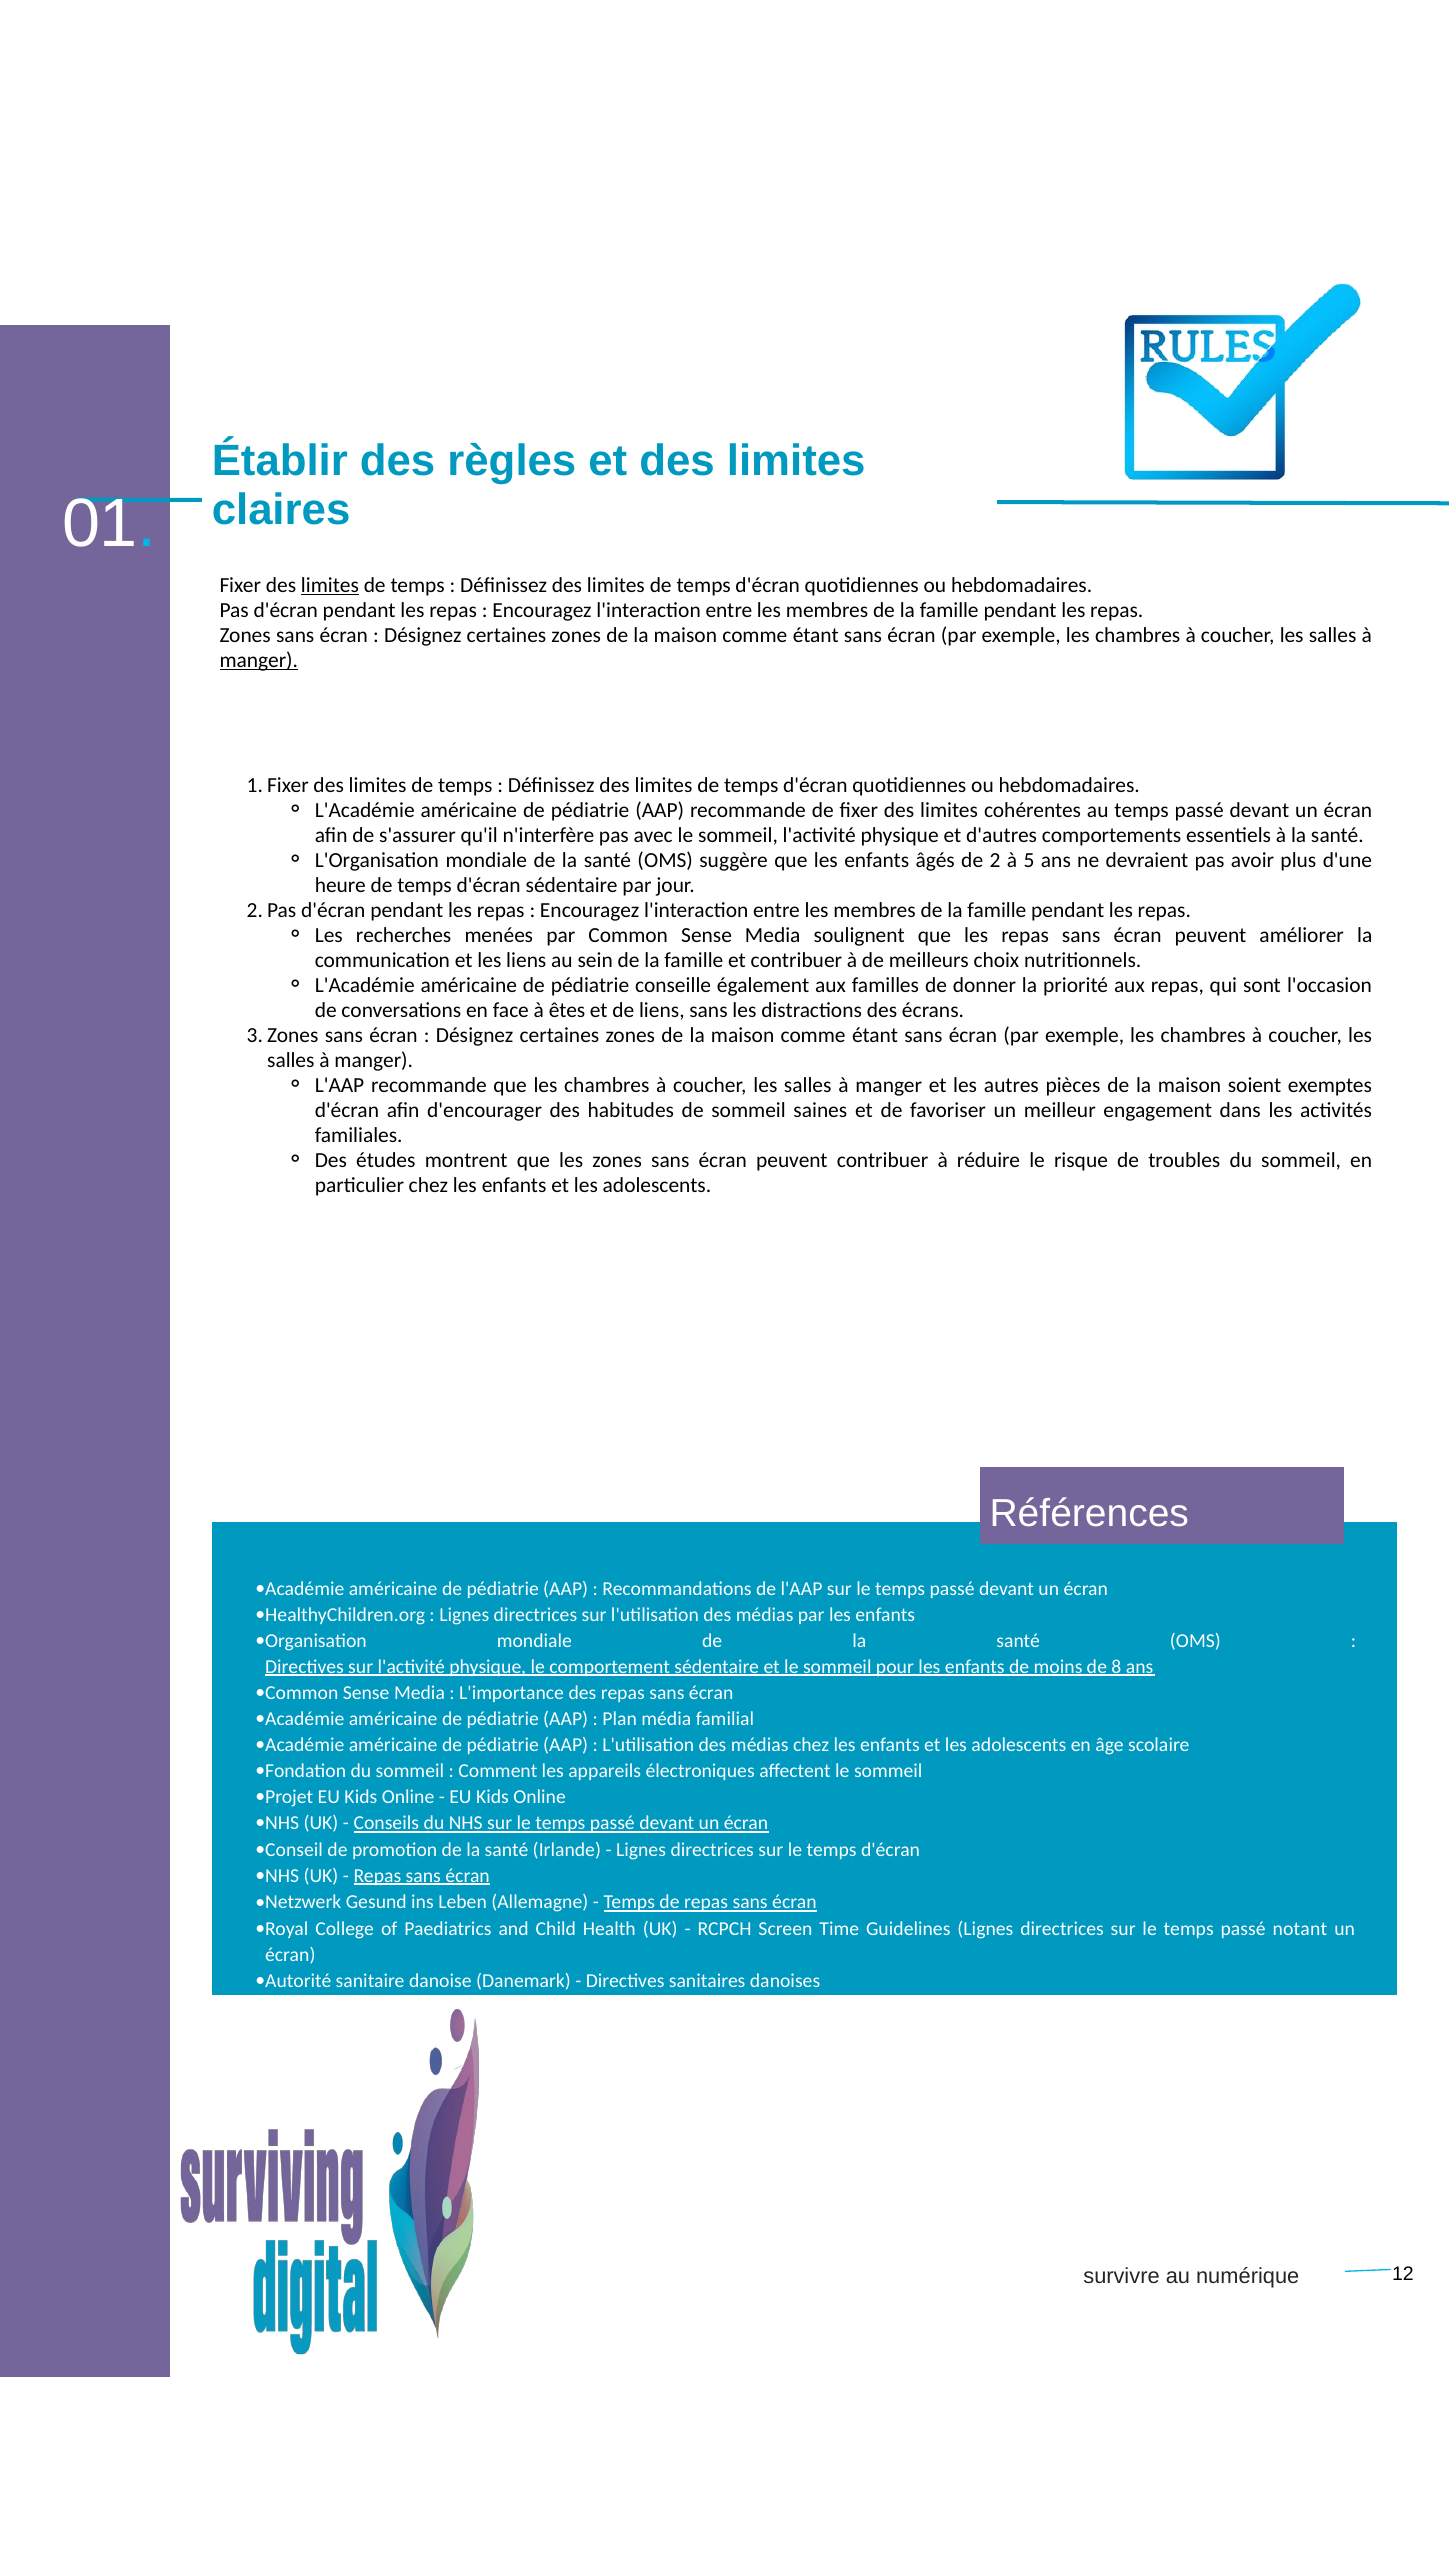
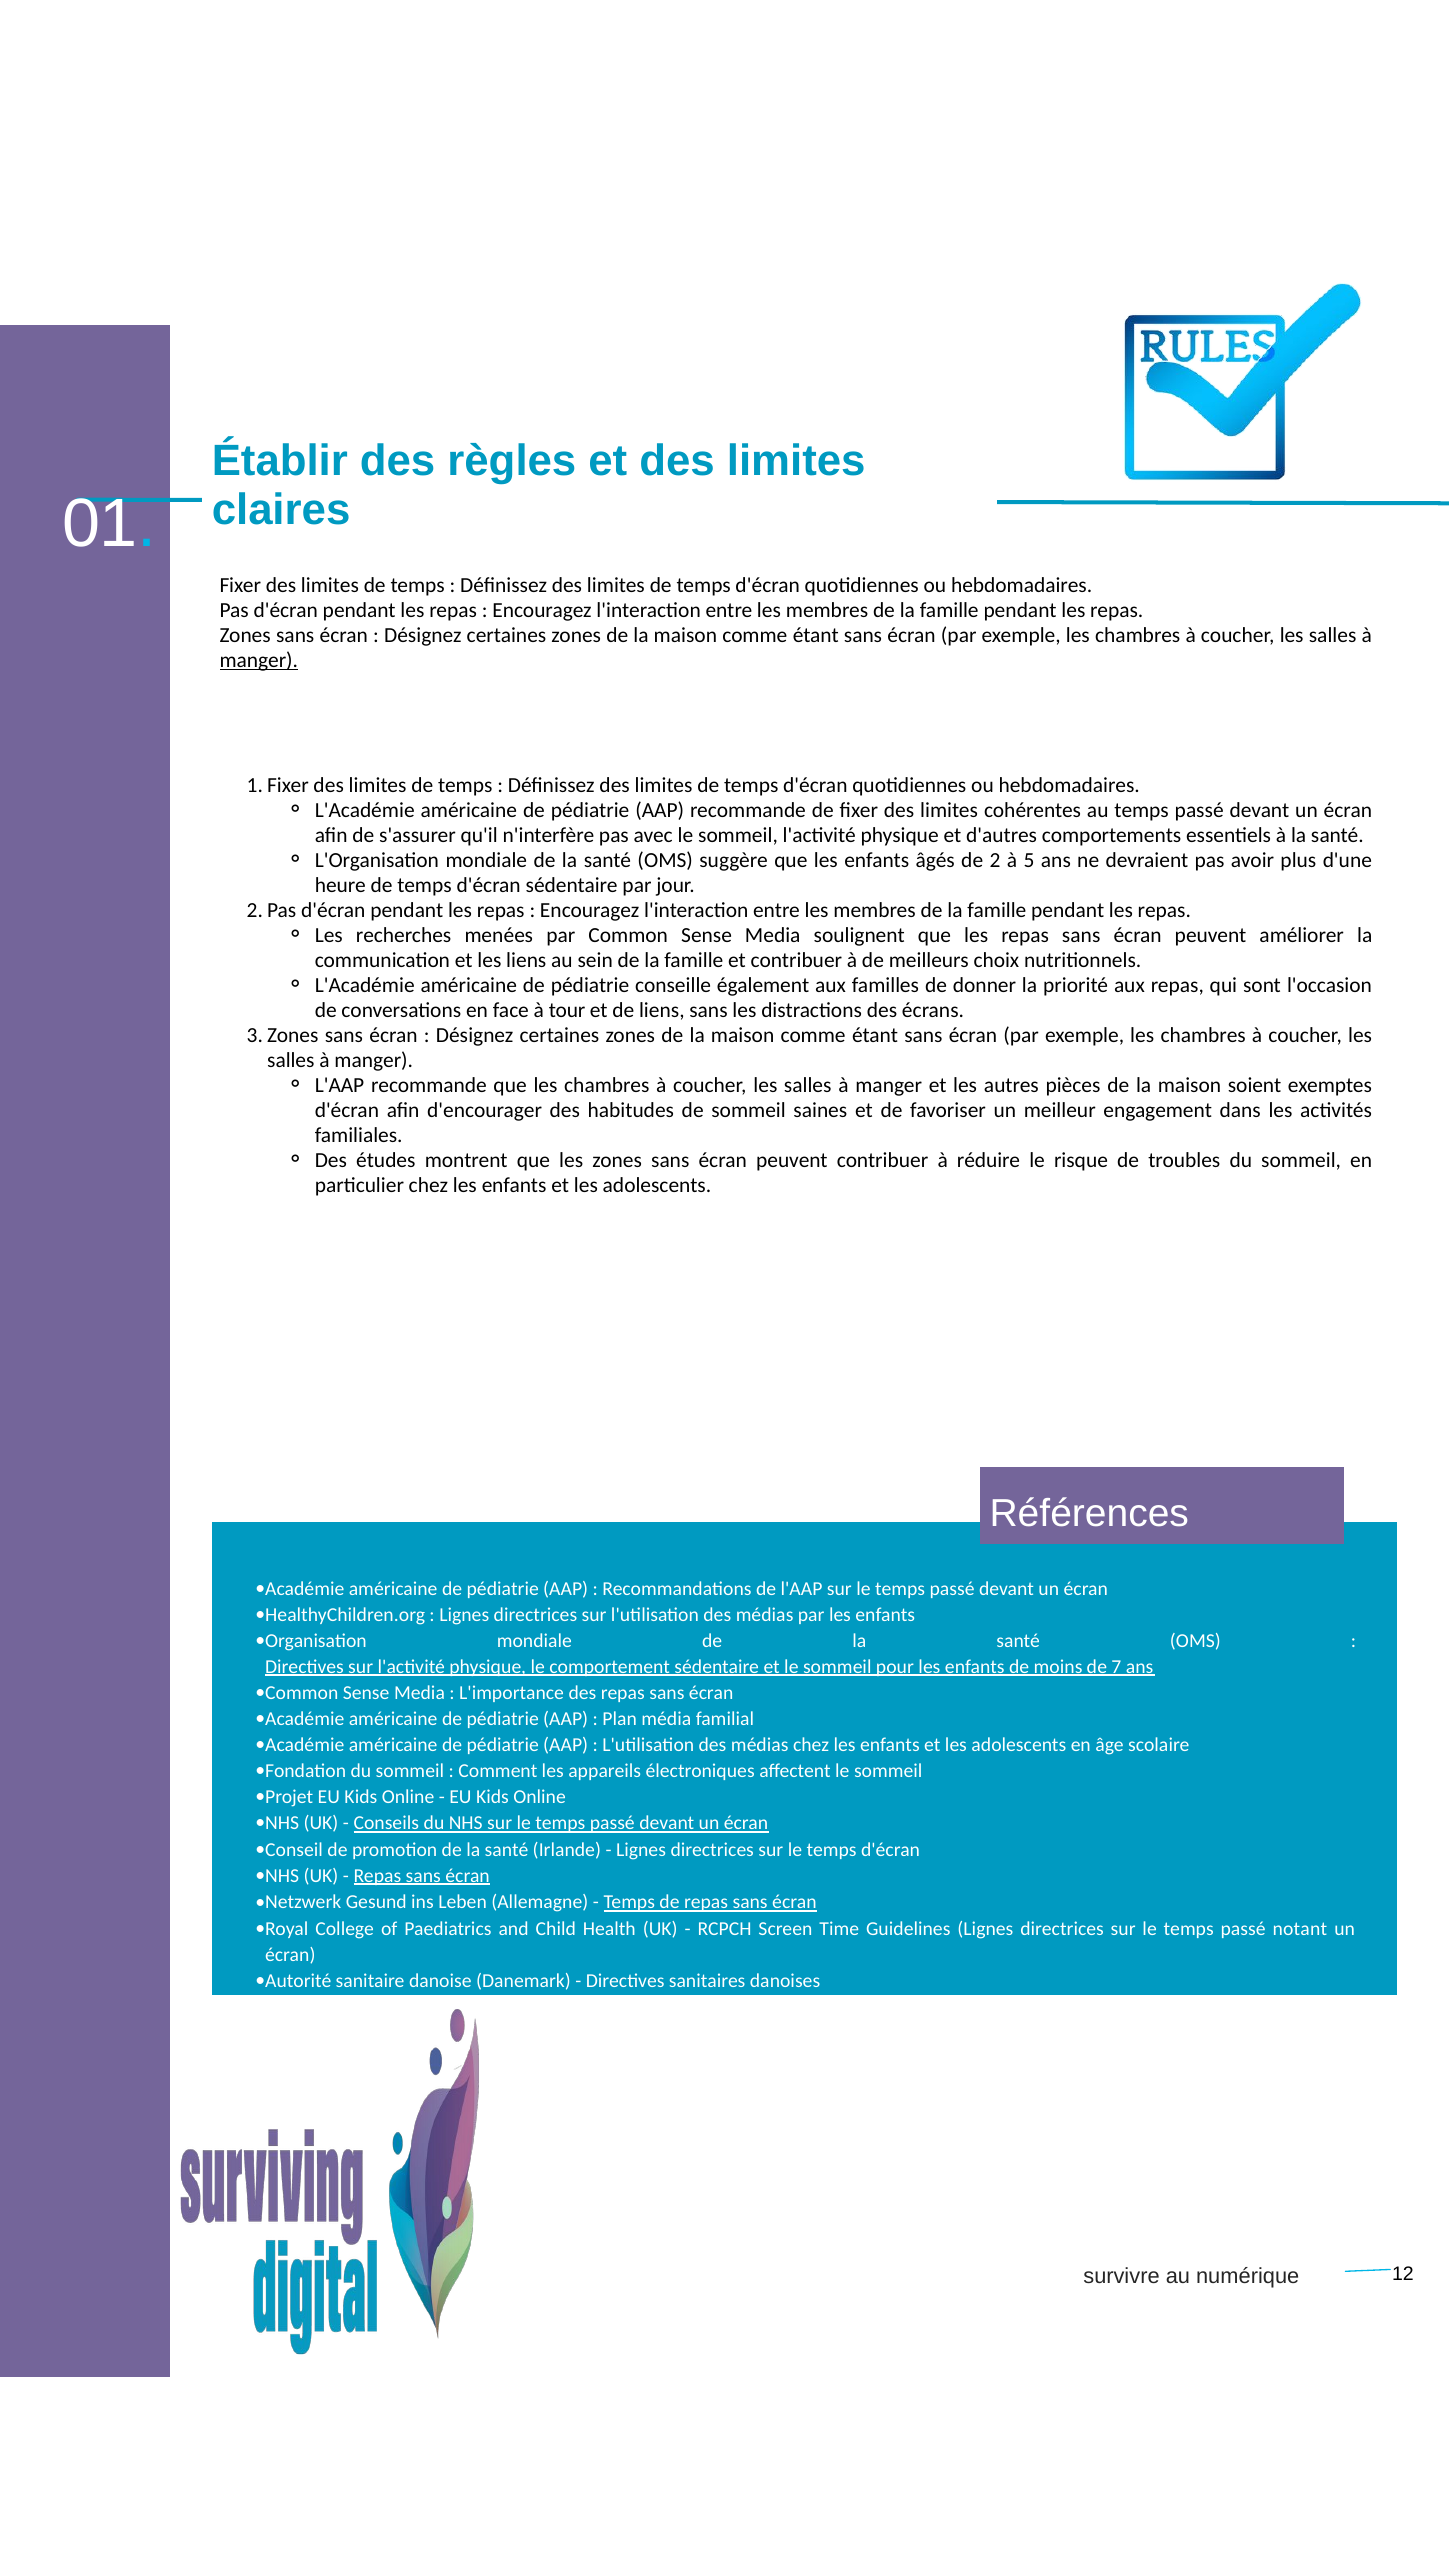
limites at (330, 586) underline: present -> none
êtes: êtes -> tour
8: 8 -> 7
